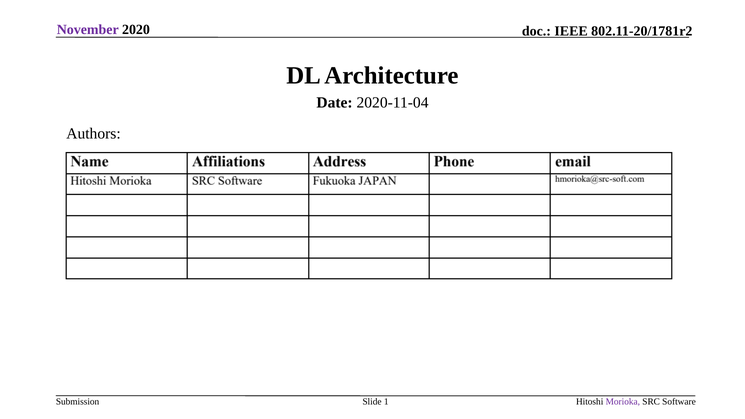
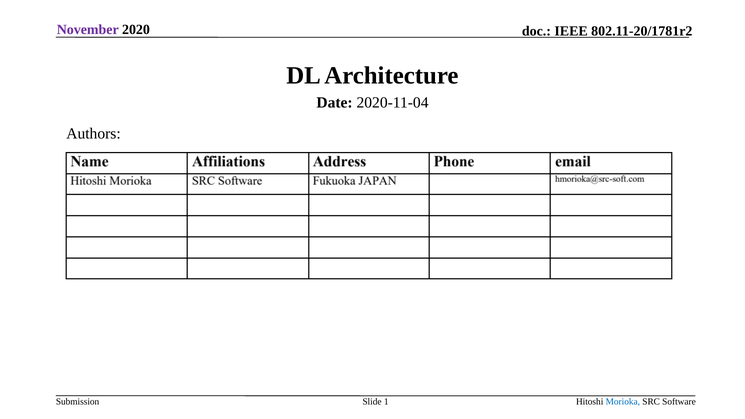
Morioka colour: purple -> blue
